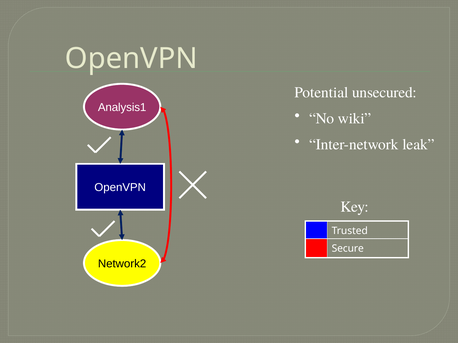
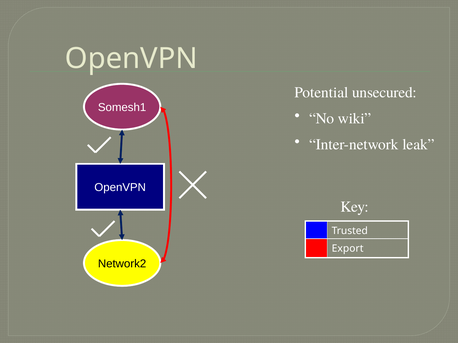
Analysis1: Analysis1 -> Somesh1
Secure: Secure -> Export
